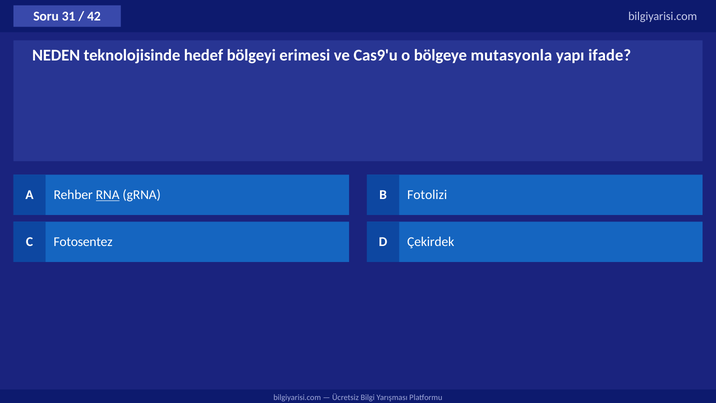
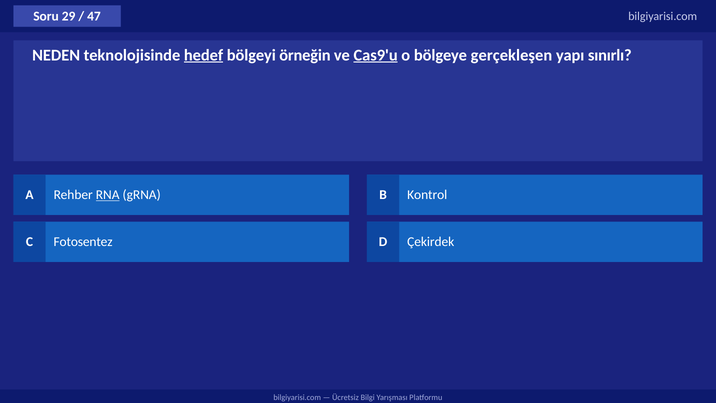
31: 31 -> 29
42: 42 -> 47
hedef underline: none -> present
erimesi: erimesi -> örneğin
Cas9'u underline: none -> present
mutasyonla: mutasyonla -> gerçekleşen
ifade: ifade -> sınırlı
Fotolizi: Fotolizi -> Kontrol
